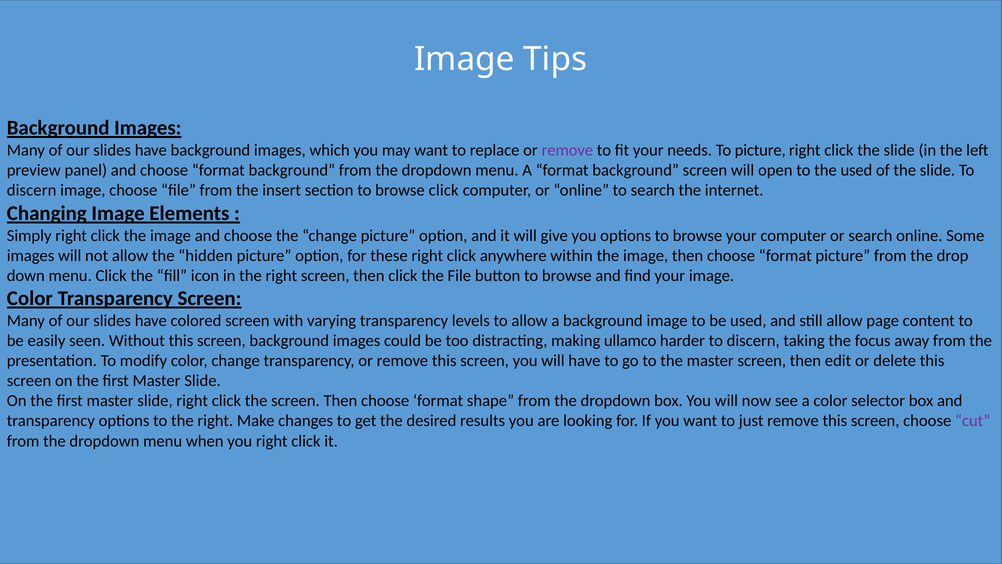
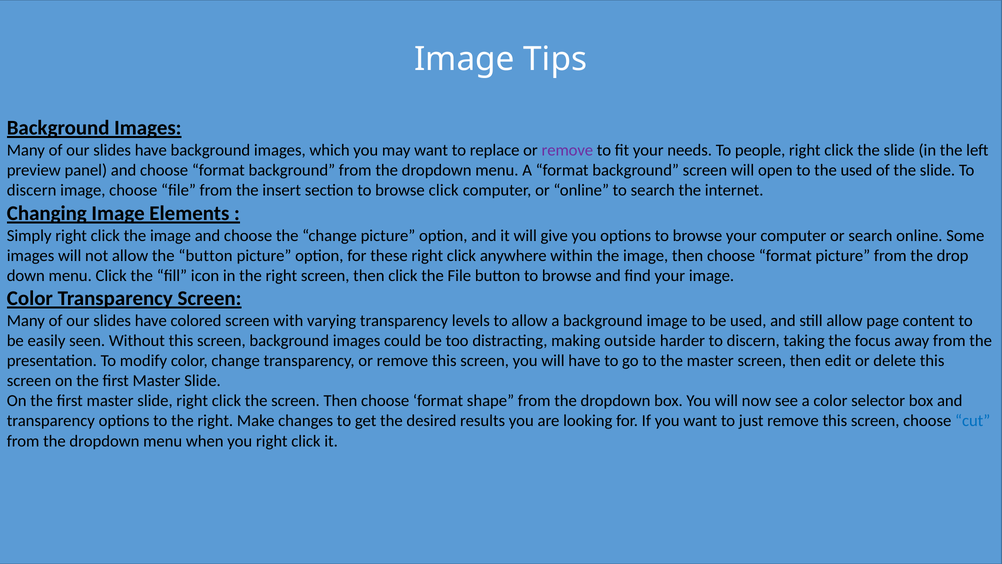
To picture: picture -> people
the hidden: hidden -> button
ullamco: ullamco -> outside
cut colour: purple -> blue
